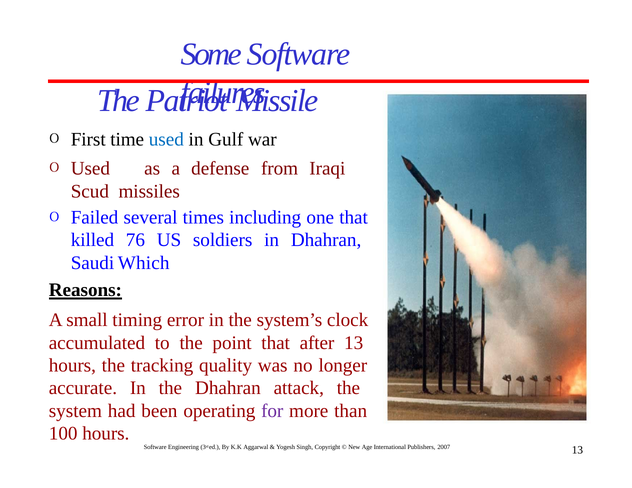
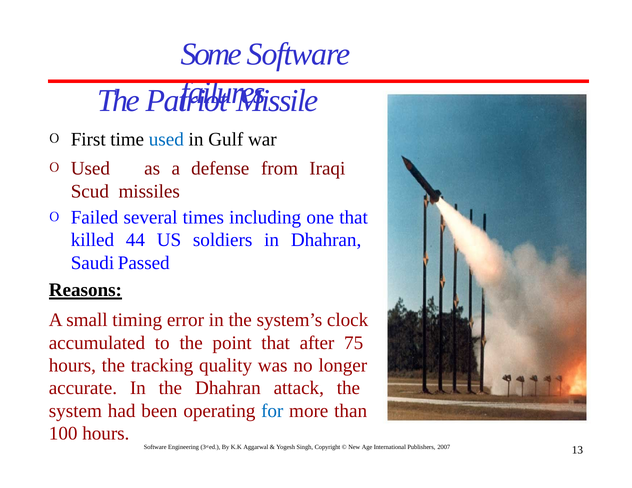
76: 76 -> 44
Which: Which -> Passed
after 13: 13 -> 75
for colour: purple -> blue
